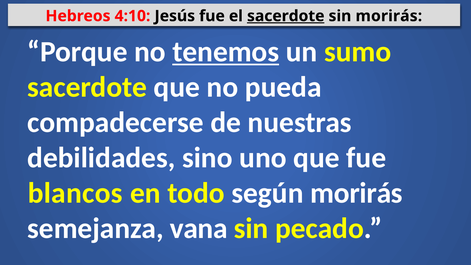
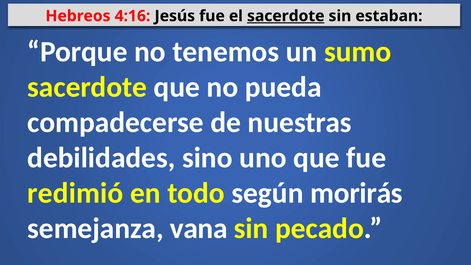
4:10: 4:10 -> 4:16
sin morirás: morirás -> estaban
tenemos underline: present -> none
blancos: blancos -> redimió
